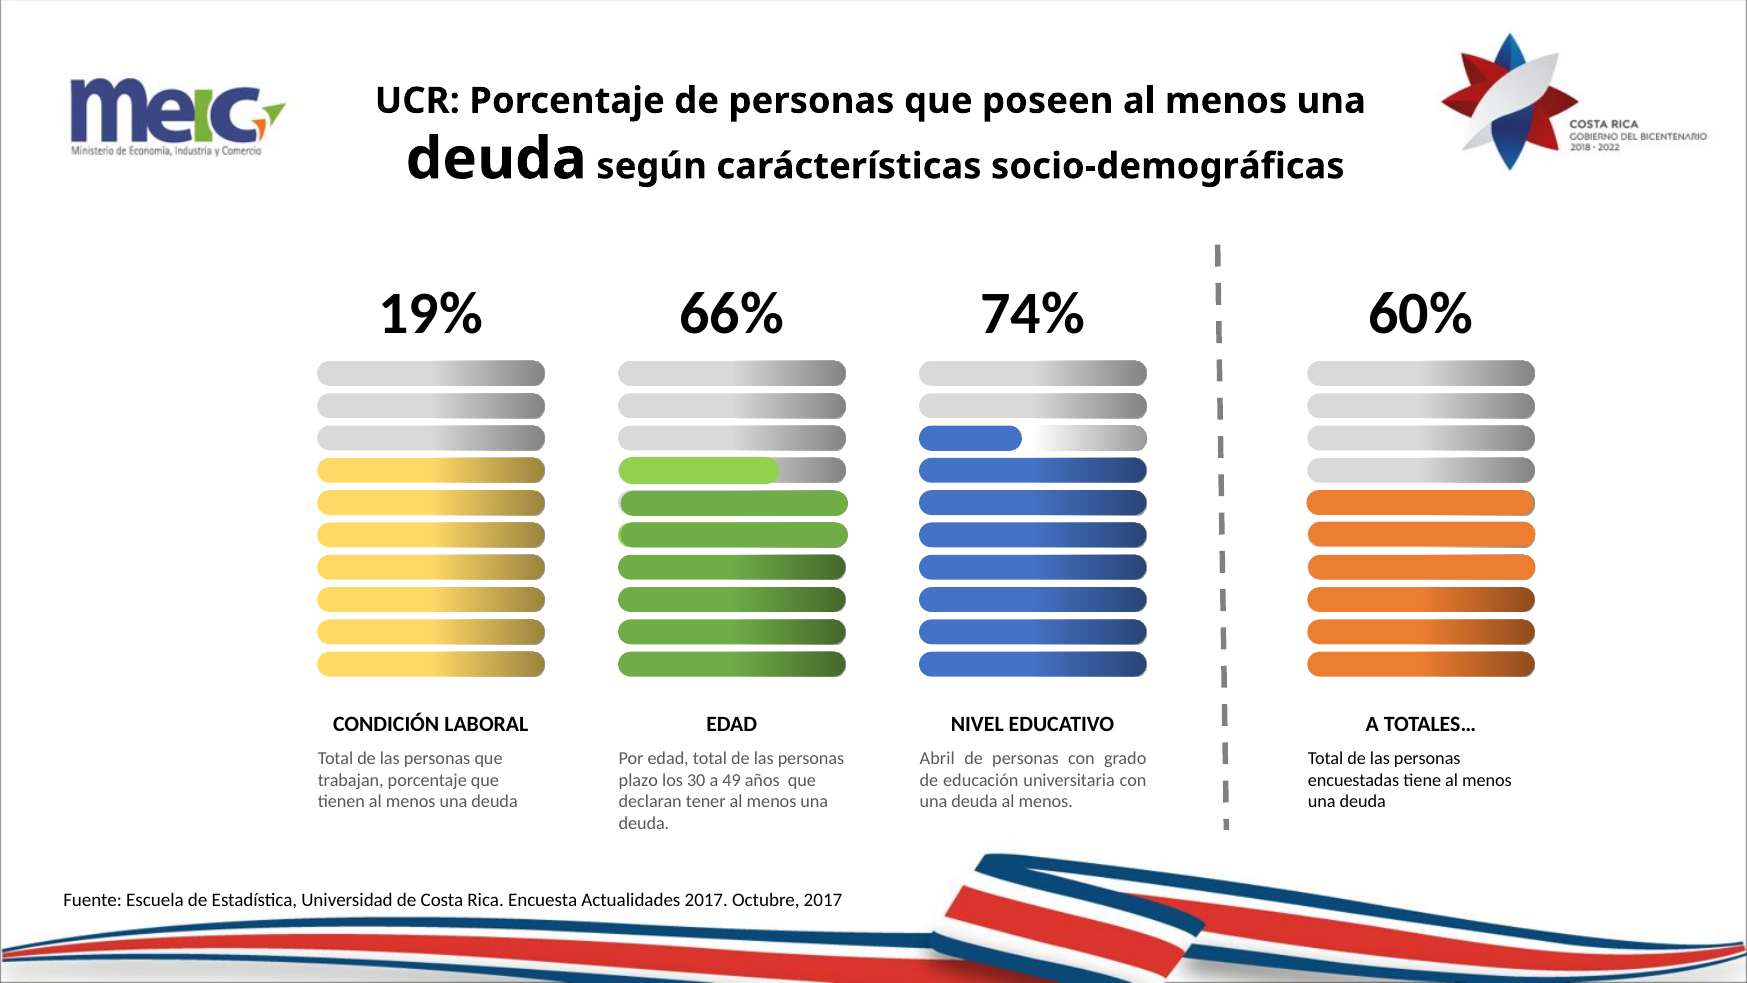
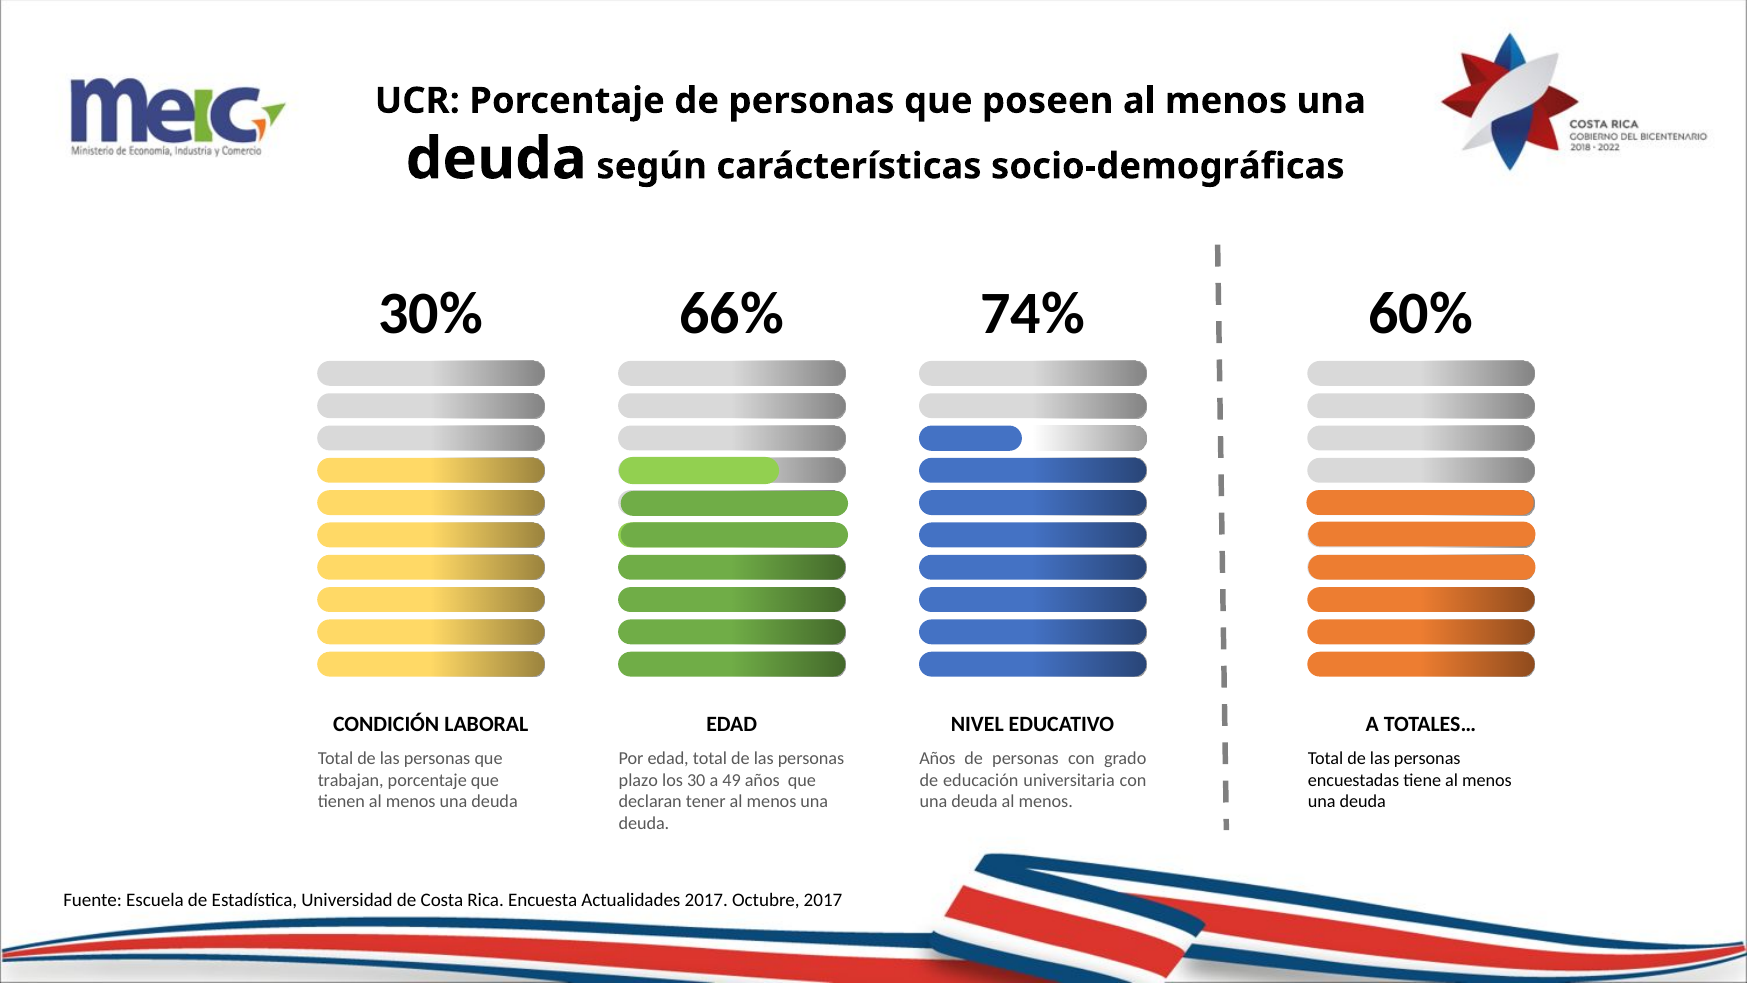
19%: 19% -> 30%
Abril at (937, 758): Abril -> Años
